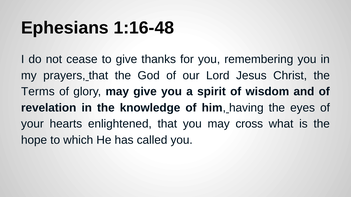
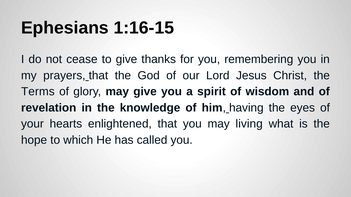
1:16-48: 1:16-48 -> 1:16-15
cross: cross -> living
